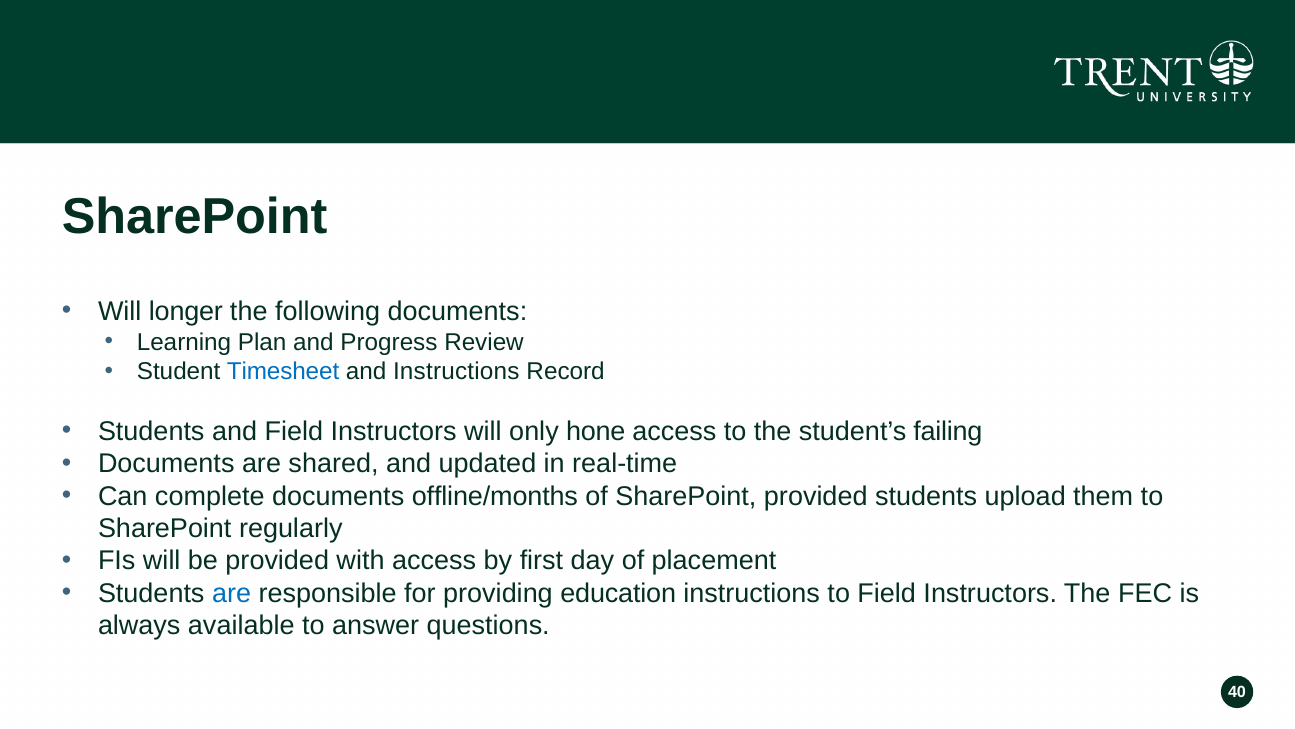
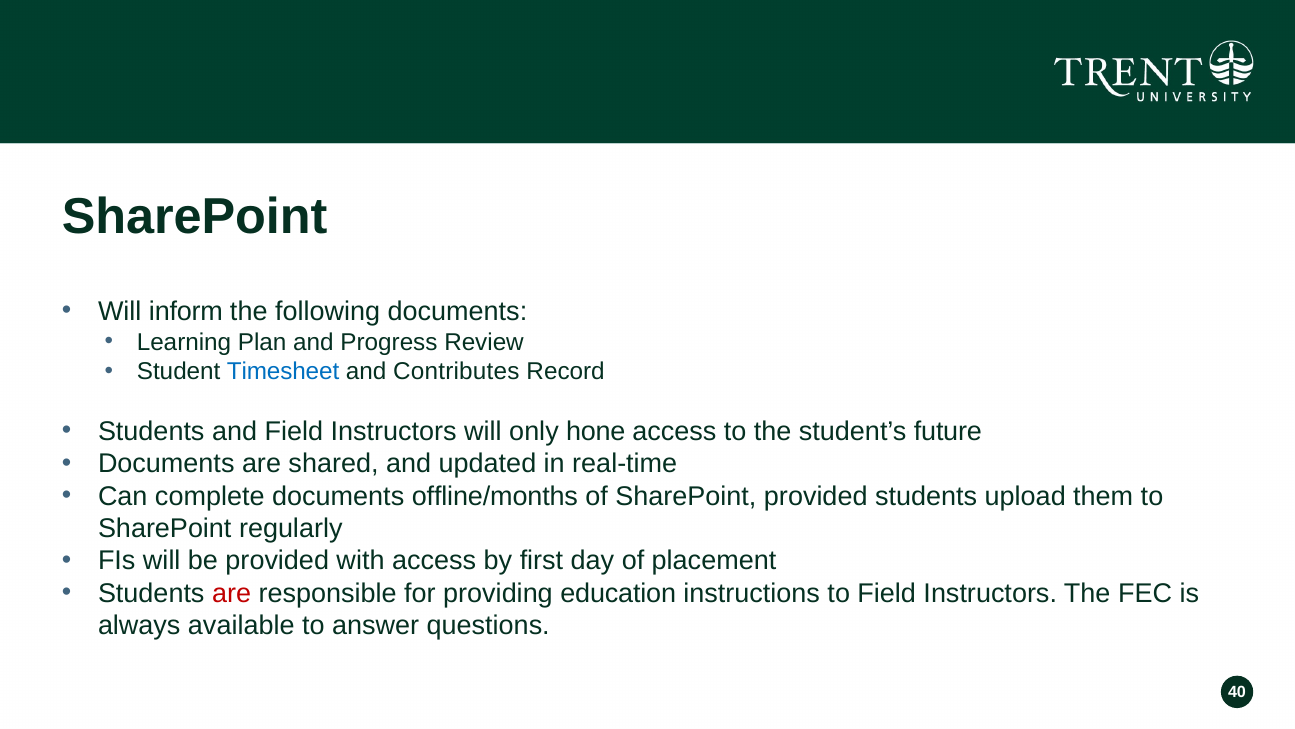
longer: longer -> inform
and Instructions: Instructions -> Contributes
failing: failing -> future
are at (232, 593) colour: blue -> red
